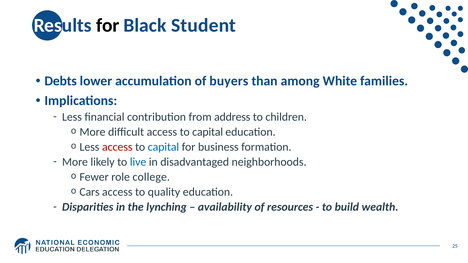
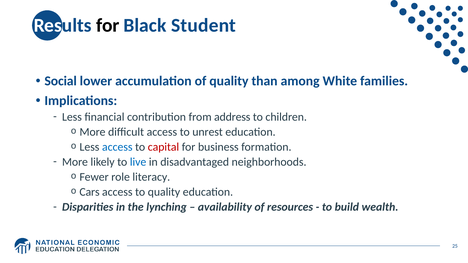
Debts: Debts -> Social
of buyers: buyers -> quality
difficult access to capital: capital -> unrest
access at (117, 147) colour: red -> blue
capital at (163, 147) colour: blue -> red
college: college -> literacy
